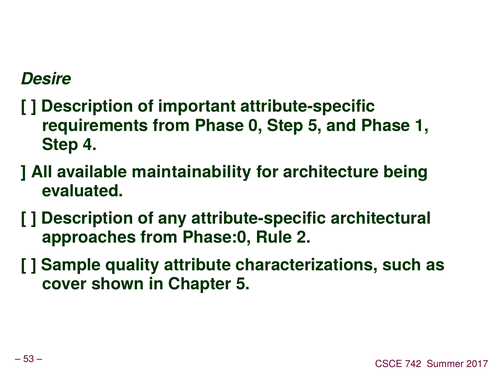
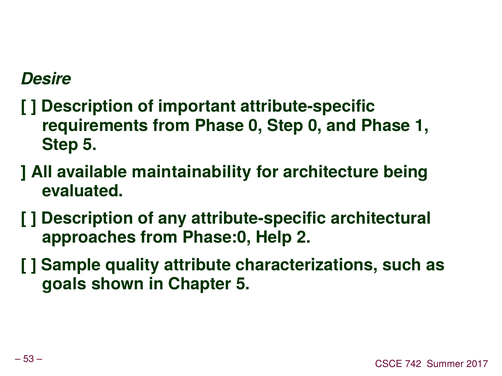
Step 5: 5 -> 0
Step 4: 4 -> 5
Rule: Rule -> Help
cover: cover -> goals
